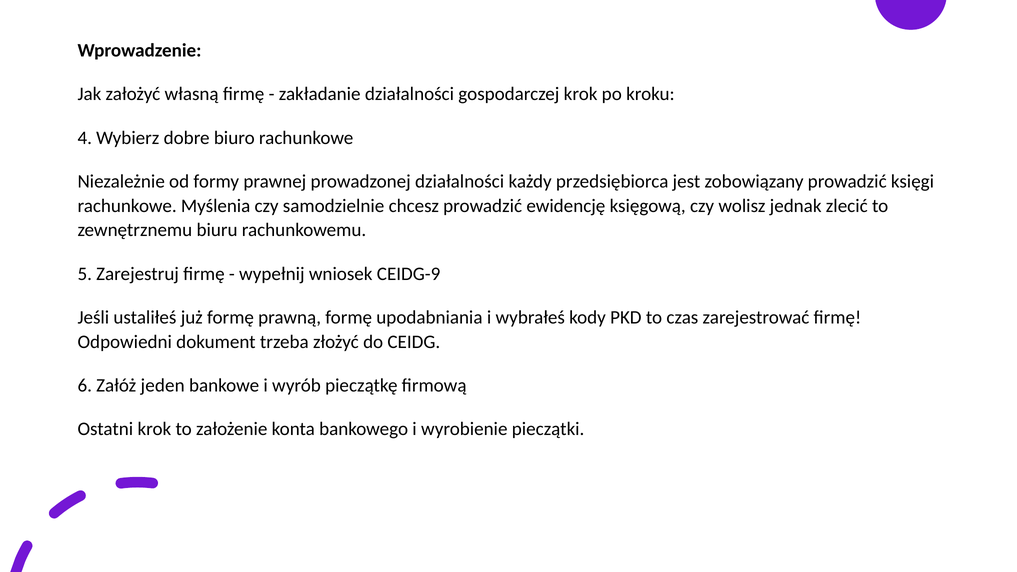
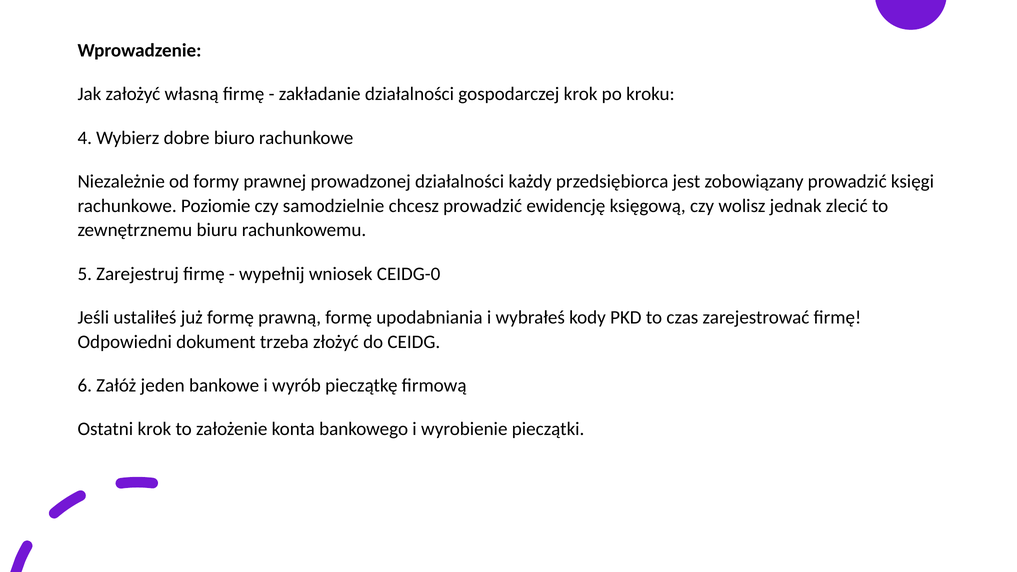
Myślenia: Myślenia -> Poziomie
CEIDG-9: CEIDG-9 -> CEIDG-0
